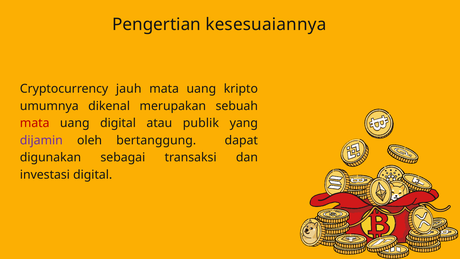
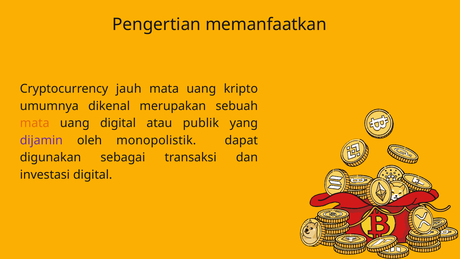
kesesuaiannya: kesesuaiannya -> memanfaatkan
mata at (35, 123) colour: red -> orange
bertanggung: bertanggung -> monopolistik
